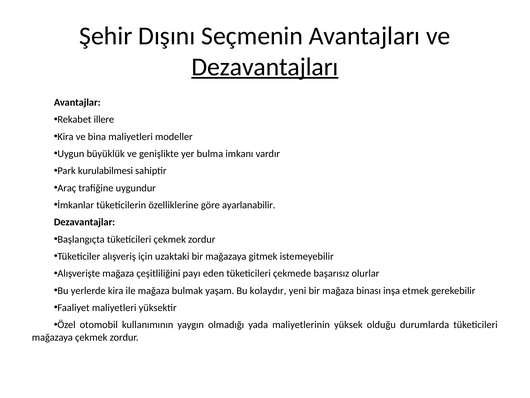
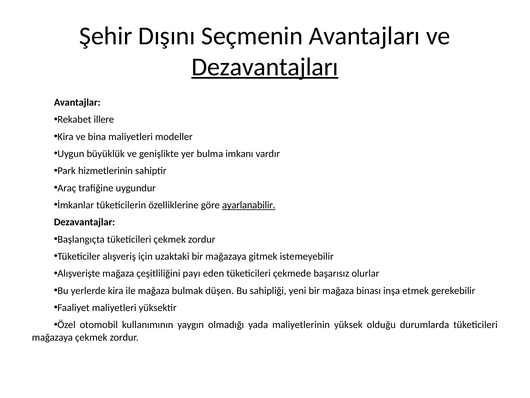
kurulabilmesi: kurulabilmesi -> hizmetlerinin
ayarlanabilir underline: none -> present
yaşam: yaşam -> düşen
kolaydır: kolaydır -> sahipliği
